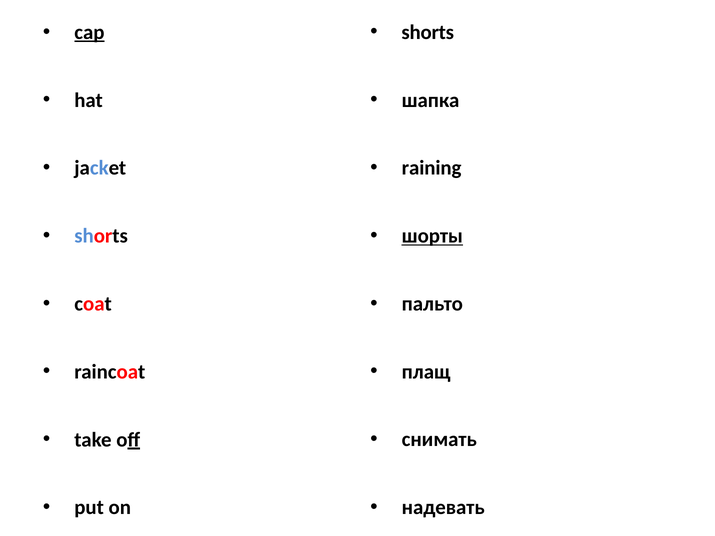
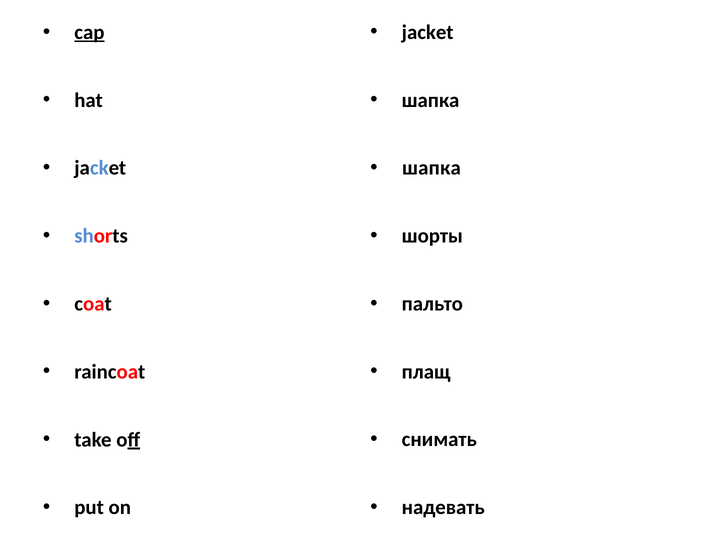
shorts at (428, 32): shorts -> jacket
raining at (432, 168): raining -> шапка
шорты underline: present -> none
